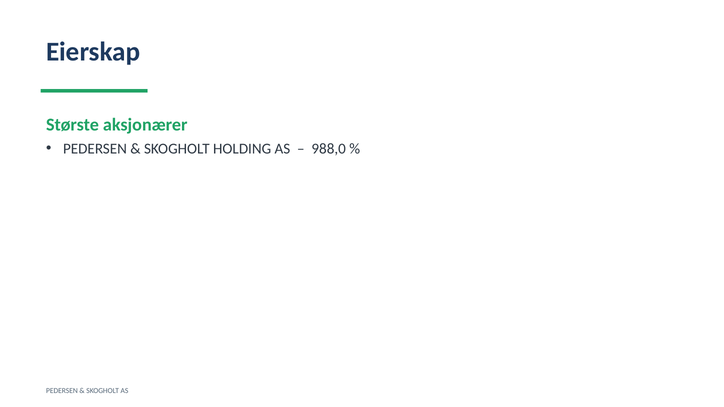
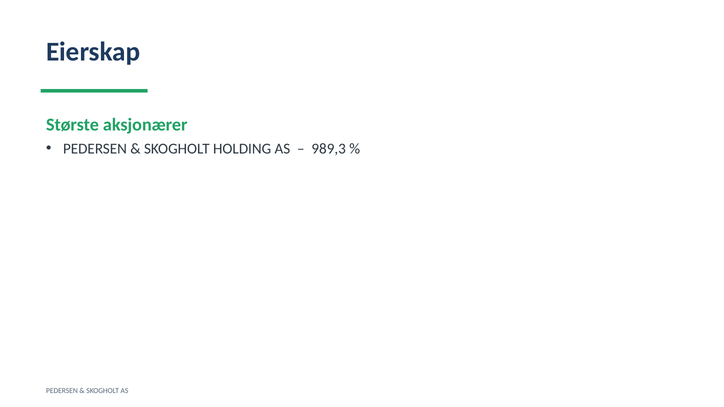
988,0: 988,0 -> 989,3
